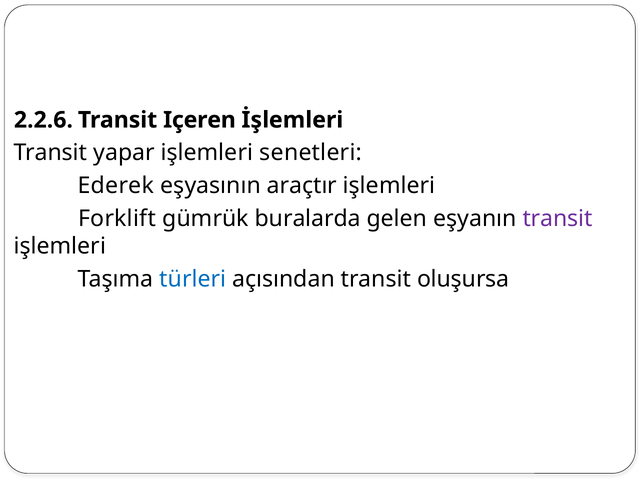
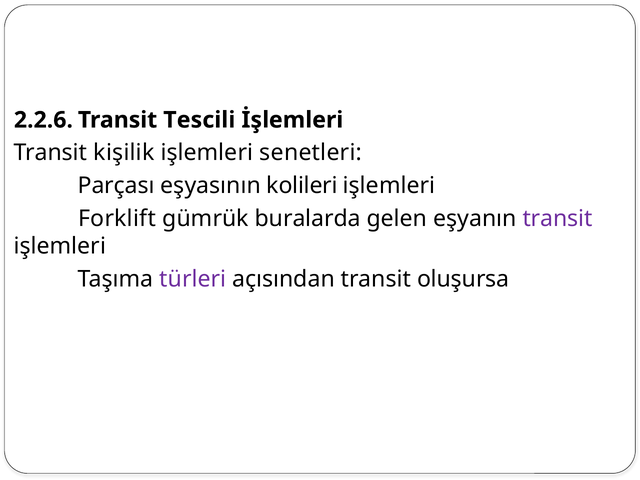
Içeren: Içeren -> Tescili
yapar: yapar -> kişilik
Ederek: Ederek -> Parçası
araçtır: araçtır -> kolileri
türleri colour: blue -> purple
